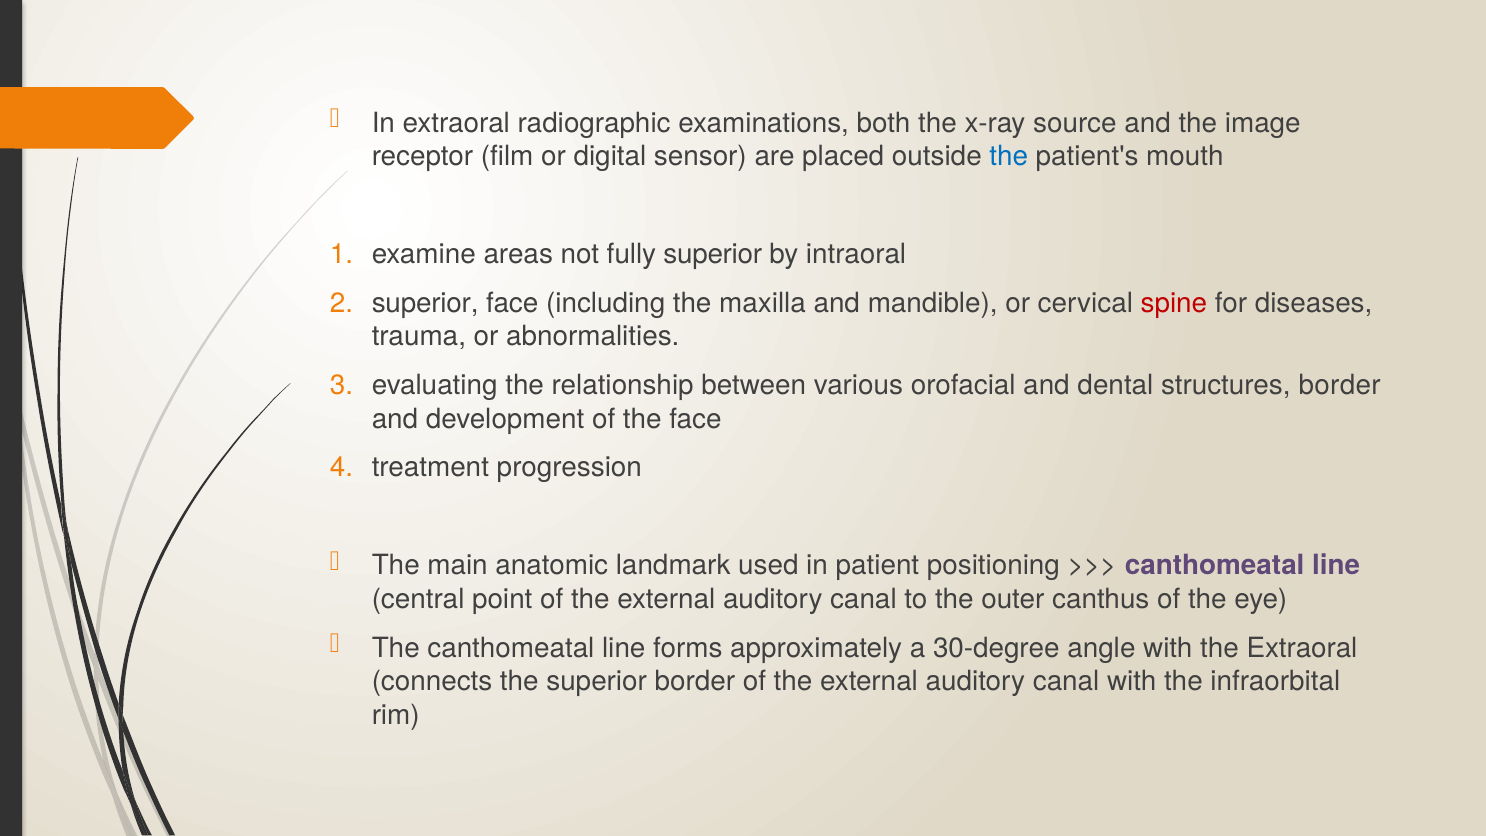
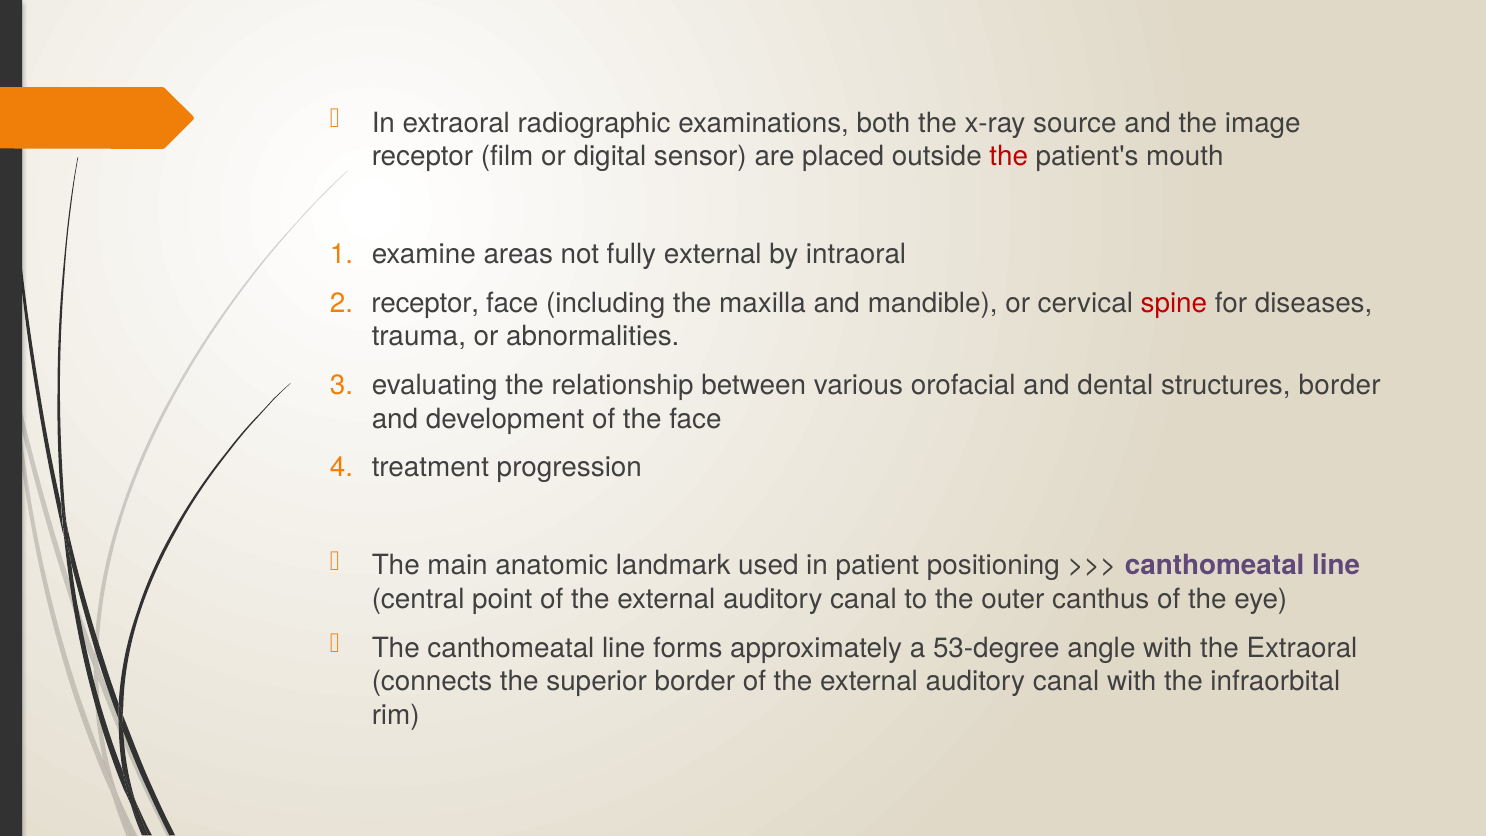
the at (1009, 156) colour: blue -> red
fully superior: superior -> external
superior at (425, 303): superior -> receptor
30-degree: 30-degree -> 53-degree
